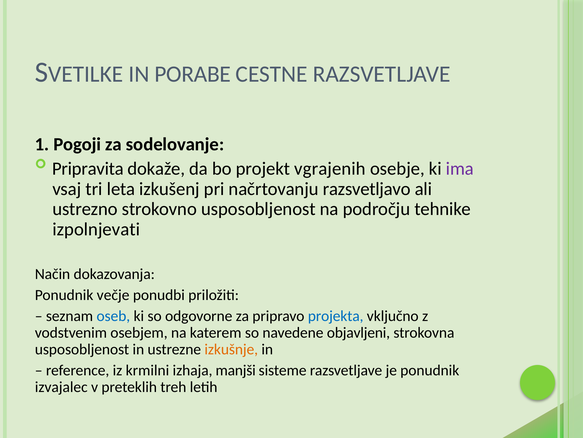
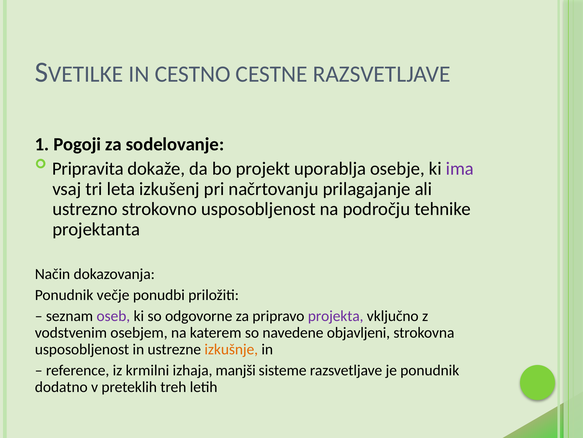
PORABE: PORABE -> CESTNO
vgrajenih: vgrajenih -> uporablja
razsvetljavo: razsvetljavo -> prilagajanje
izpolnjevati: izpolnjevati -> projektanta
oseb colour: blue -> purple
projekta colour: blue -> purple
izvajalec: izvajalec -> dodatno
